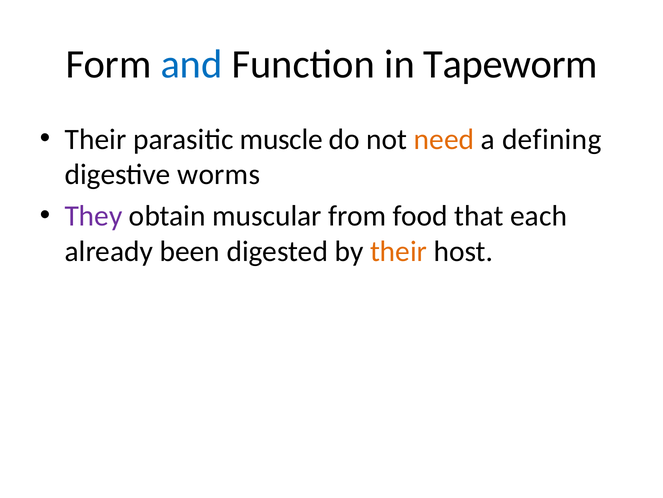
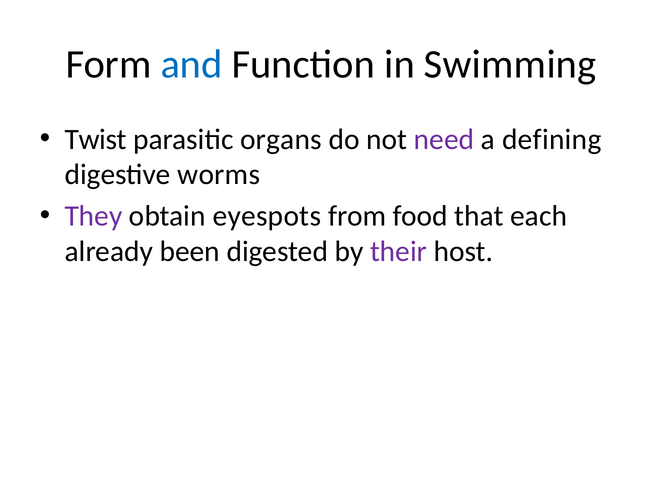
Tapeworm: Tapeworm -> Swimming
Their at (95, 139): Their -> Twist
muscle: muscle -> organs
need colour: orange -> purple
muscular: muscular -> eyespots
their at (399, 251) colour: orange -> purple
